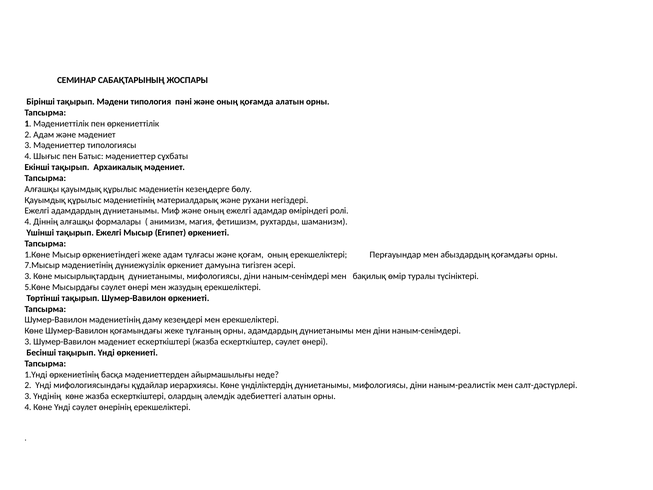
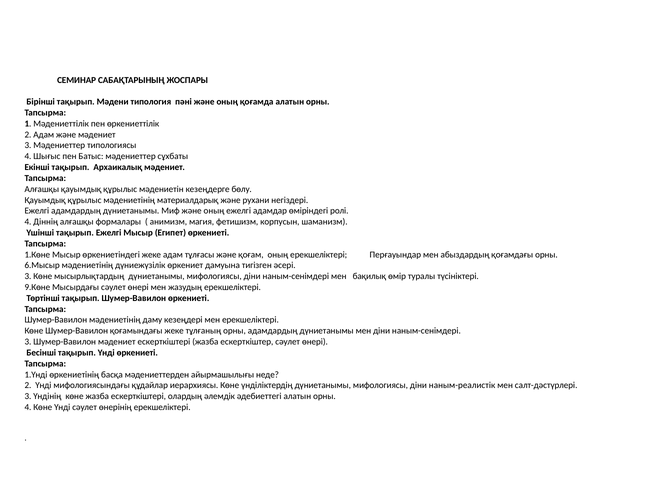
рухтарды: рухтарды -> корпусын
7.Мысыр: 7.Мысыр -> 6.Мысыр
5.Көне: 5.Көне -> 9.Көне
